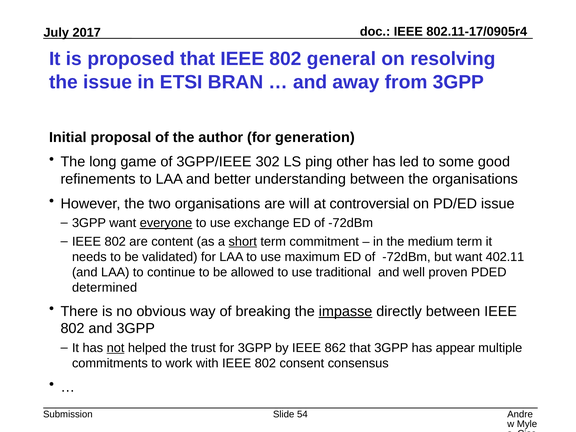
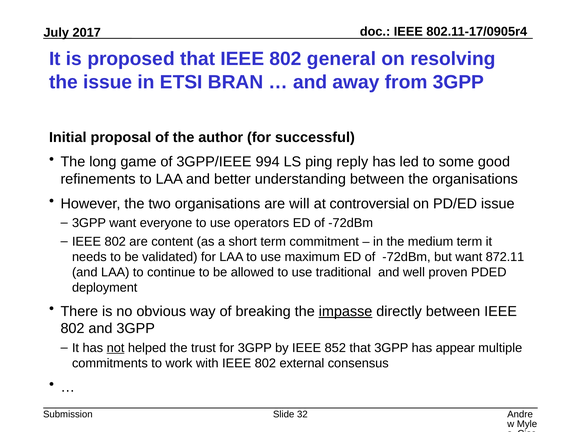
generation: generation -> successful
302: 302 -> 994
other: other -> reply
everyone underline: present -> none
exchange: exchange -> operators
short underline: present -> none
402.11: 402.11 -> 872.11
determined: determined -> deployment
862: 862 -> 852
consent: consent -> external
54: 54 -> 32
